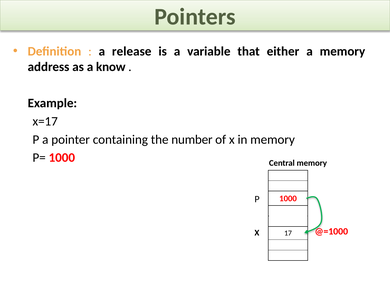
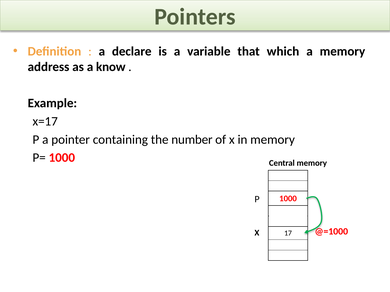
release: release -> declare
either: either -> which
